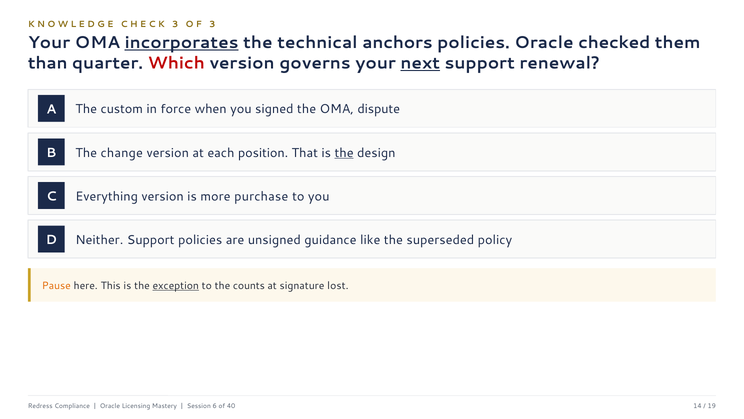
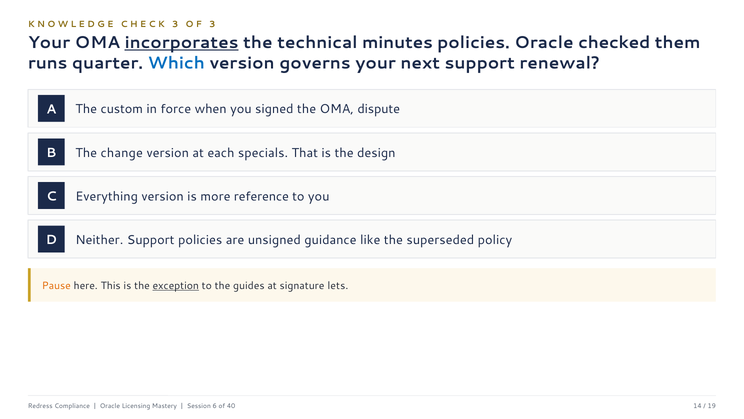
anchors: anchors -> minutes
than: than -> runs
Which colour: red -> blue
next underline: present -> none
position: position -> specials
the at (344, 153) underline: present -> none
purchase: purchase -> reference
counts: counts -> guides
lost: lost -> lets
